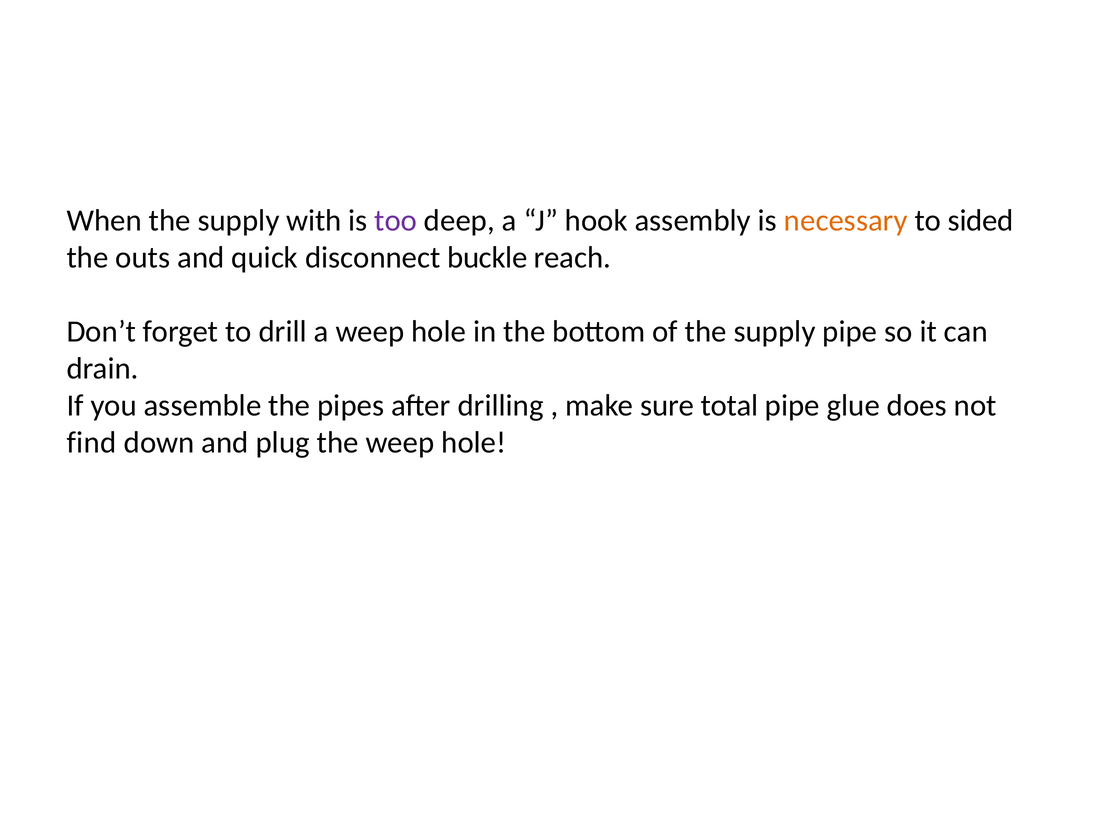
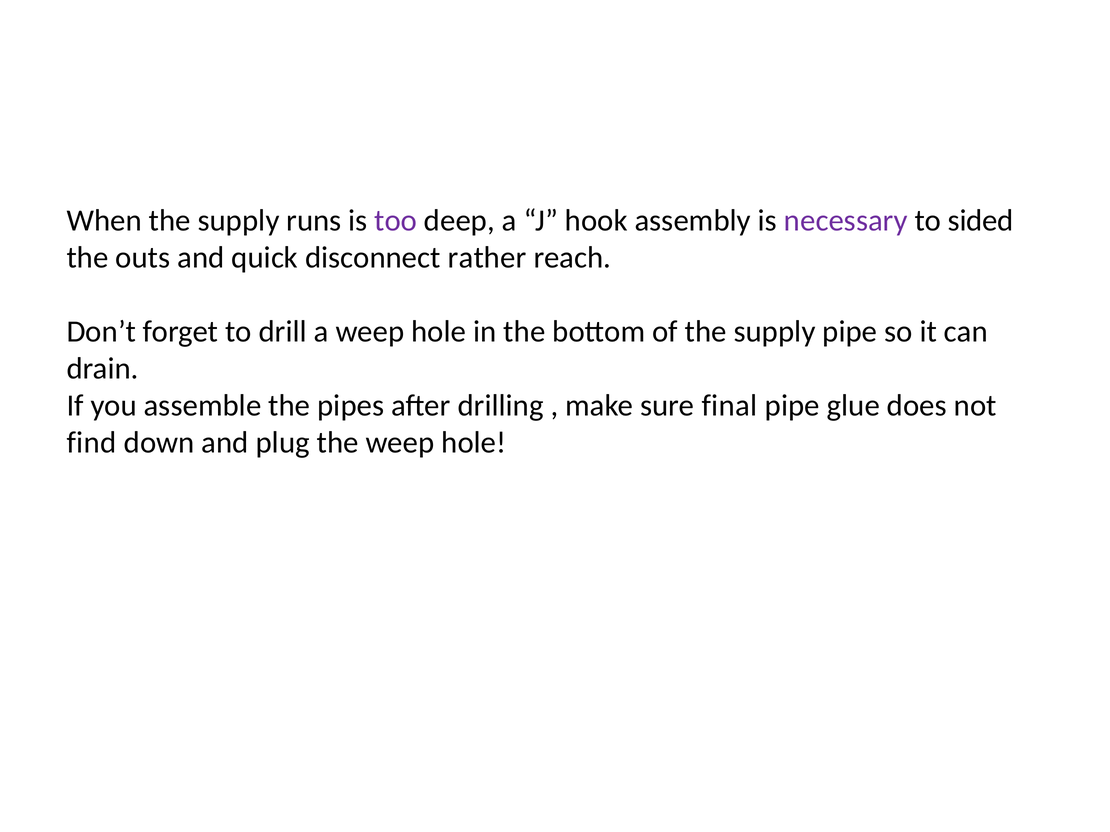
with: with -> runs
necessary colour: orange -> purple
buckle: buckle -> rather
total: total -> final
